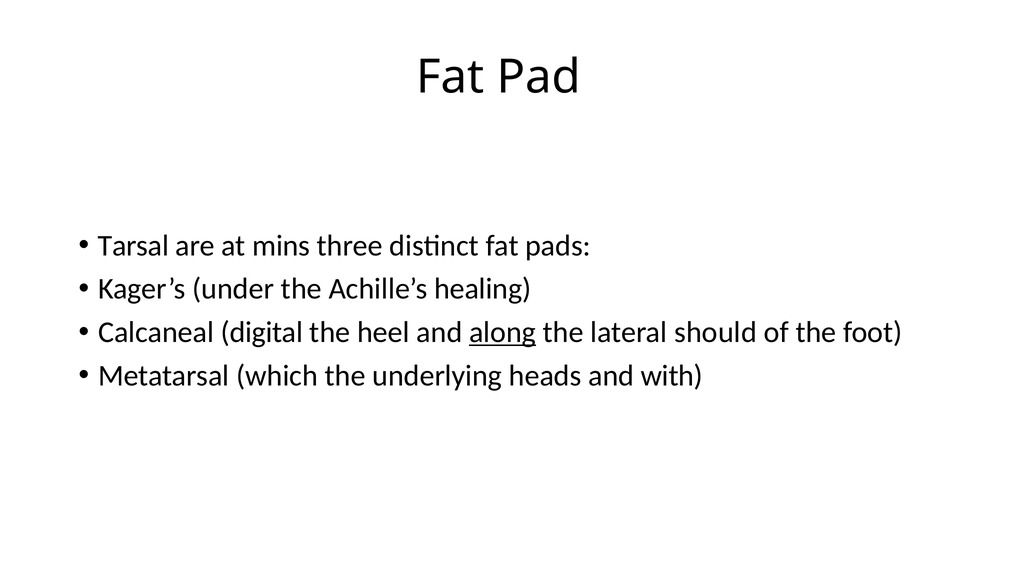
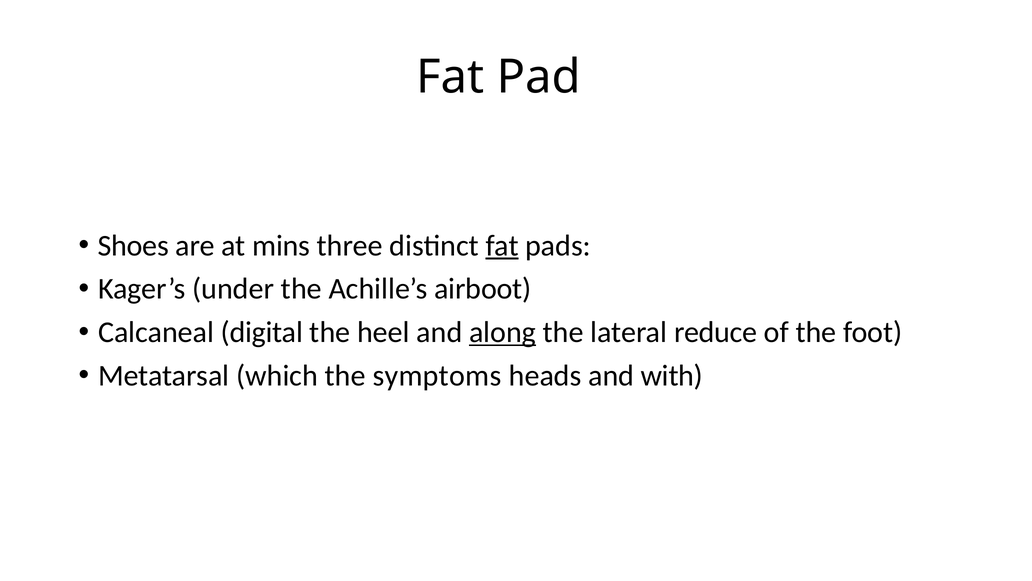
Tarsal: Tarsal -> Shoes
fat at (502, 245) underline: none -> present
healing: healing -> airboot
should: should -> reduce
underlying: underlying -> symptoms
